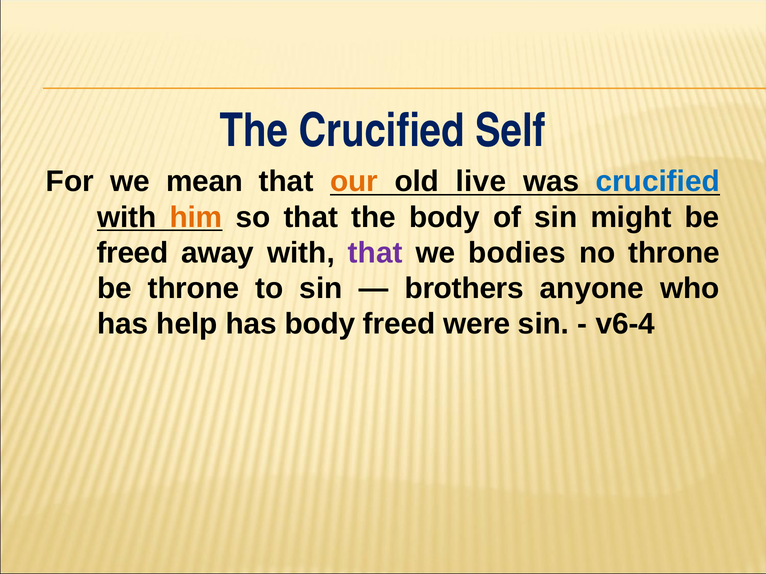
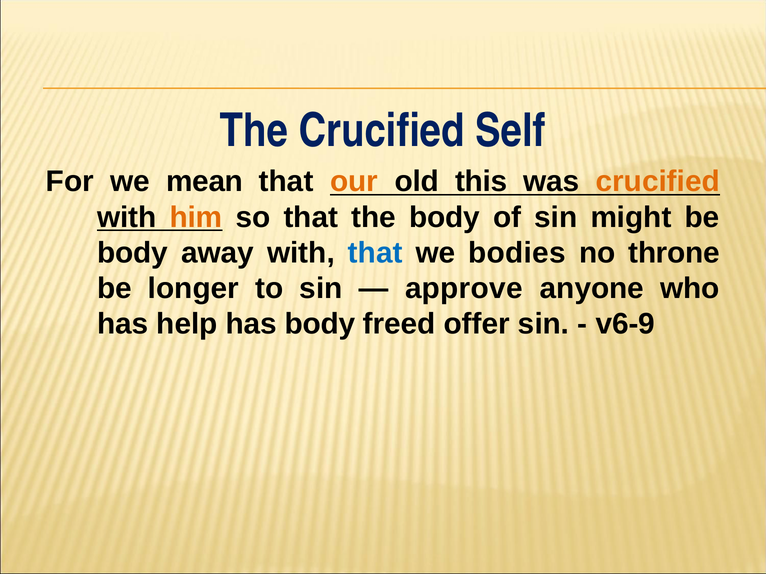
live: live -> this
crucified at (658, 182) colour: blue -> orange
freed at (133, 253): freed -> body
that at (375, 253) colour: purple -> blue
be throne: throne -> longer
brothers: brothers -> approve
were: were -> offer
v6-4: v6-4 -> v6-9
